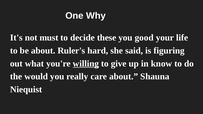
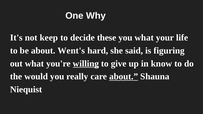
must: must -> keep
you good: good -> what
Ruler's: Ruler's -> Went's
about at (124, 77) underline: none -> present
